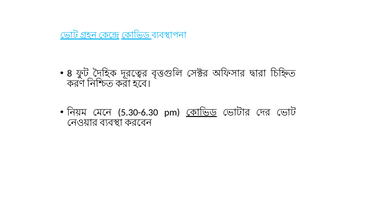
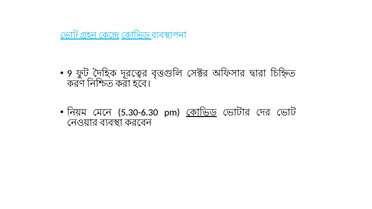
8: 8 -> 9
